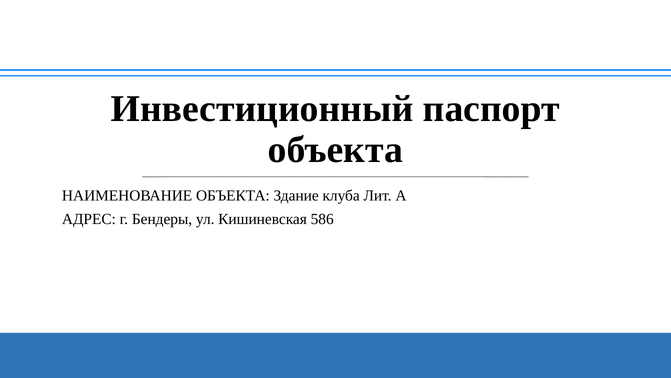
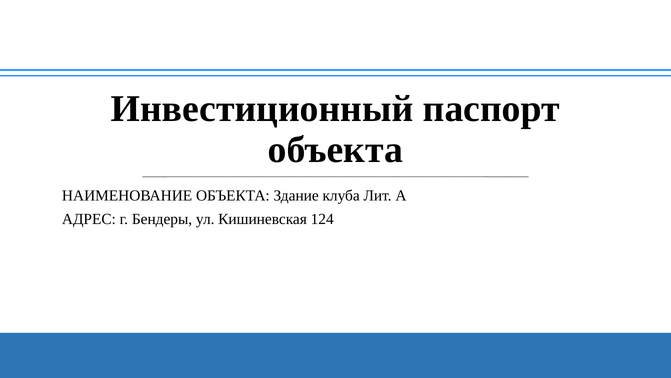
586: 586 -> 124
